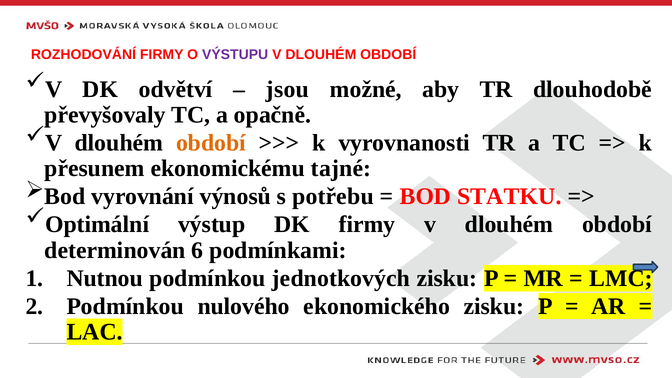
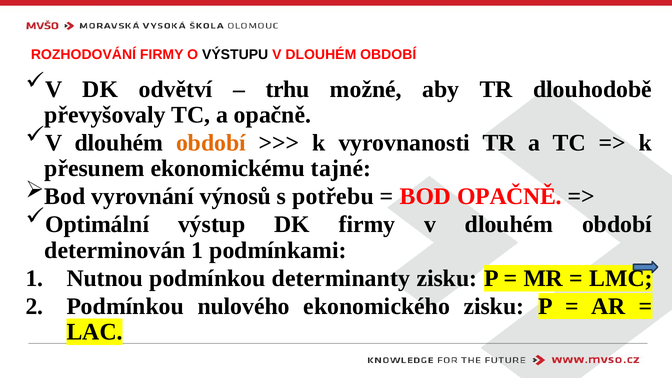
VÝSTUPU colour: purple -> black
jsou: jsou -> trhu
BOD STATKU: STATKU -> OPAČNĚ
determinován 6: 6 -> 1
jednotkových: jednotkových -> determinanty
